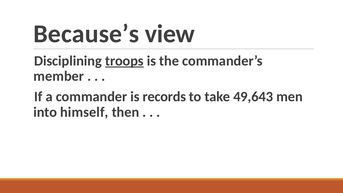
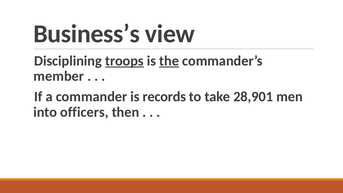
Because’s: Because’s -> Business’s
the underline: none -> present
49,643: 49,643 -> 28,901
himself: himself -> officers
